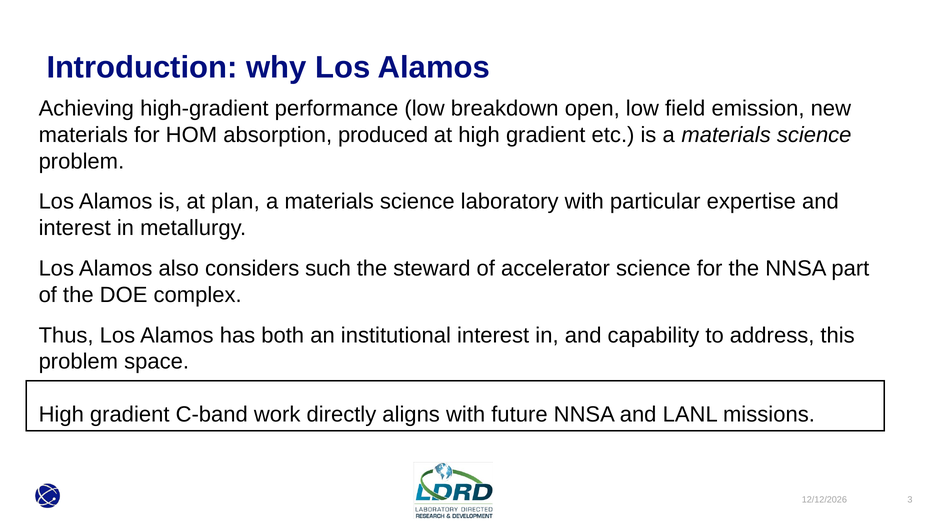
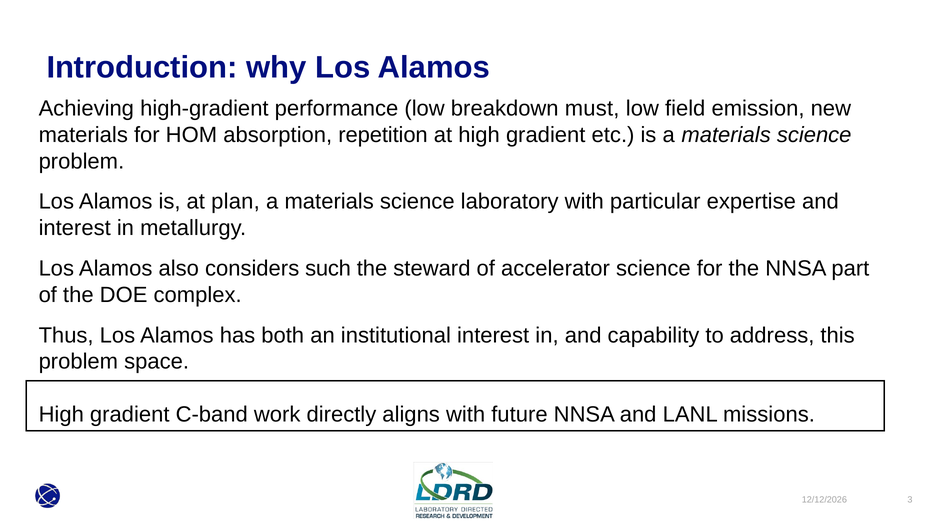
open: open -> must
produced: produced -> repetition
